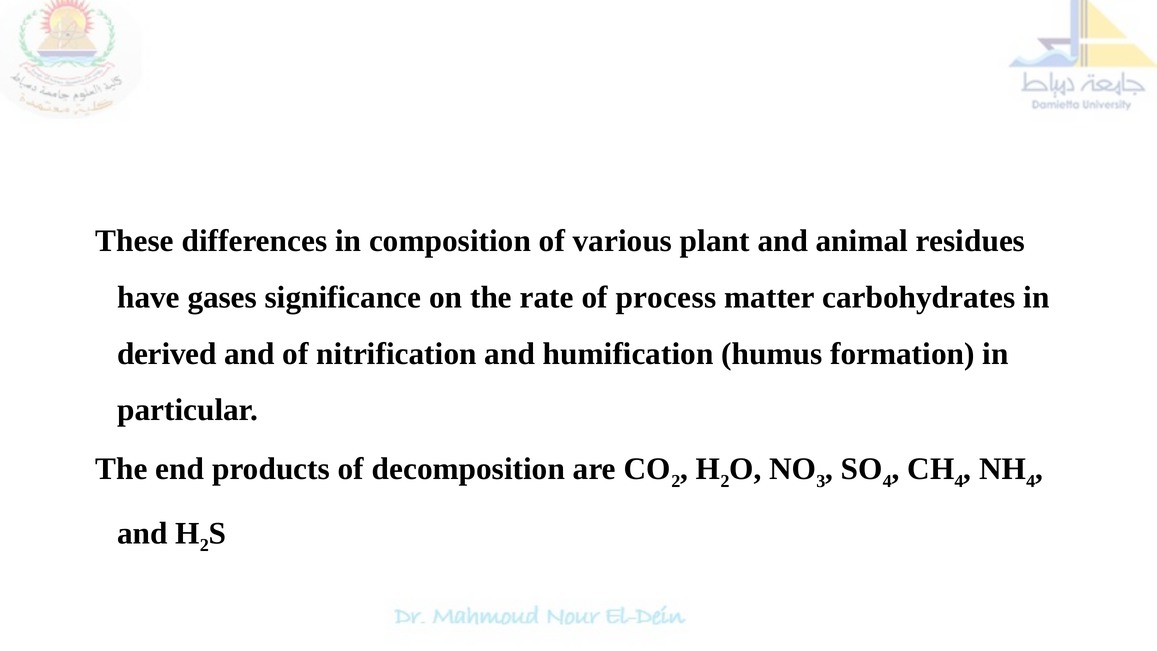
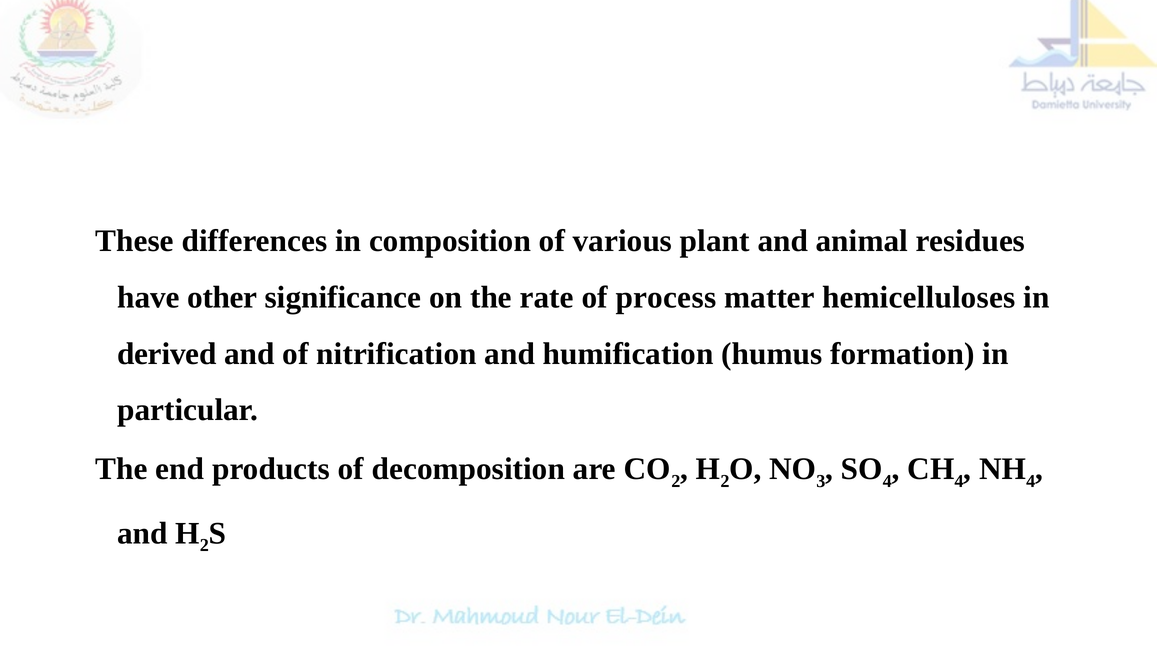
gases: gases -> other
carbohydrates: carbohydrates -> hemicelluloses
